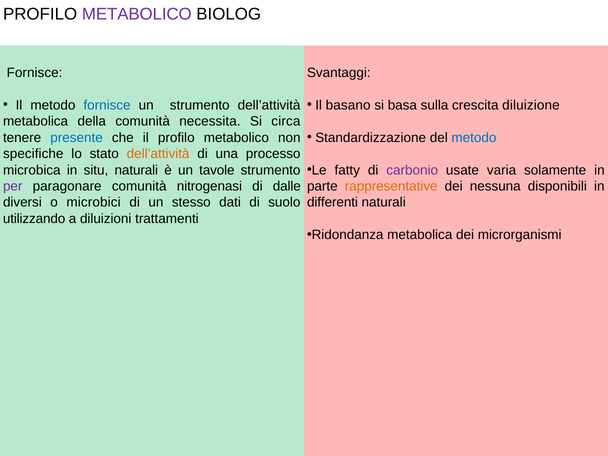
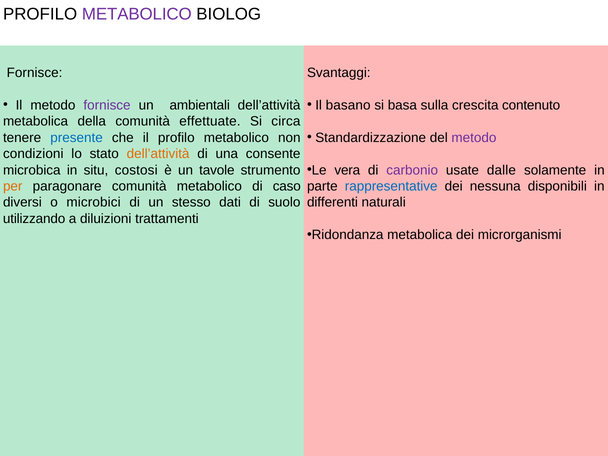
fornisce at (107, 105) colour: blue -> purple
un strumento: strumento -> ambientali
diluizione: diluizione -> contenuto
necessita: necessita -> effettuate
metodo at (474, 138) colour: blue -> purple
specifiche: specifiche -> condizioni
processo: processo -> consente
fatty: fatty -> vera
varia: varia -> dalle
situ naturali: naturali -> costosi
per colour: purple -> orange
comunità nitrogenasi: nitrogenasi -> metabolico
dalle: dalle -> caso
rappresentative colour: orange -> blue
